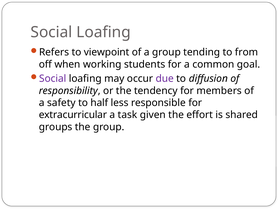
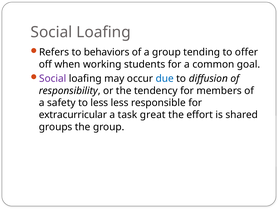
viewpoint: viewpoint -> behaviors
from: from -> offer
due colour: purple -> blue
to half: half -> less
given: given -> great
